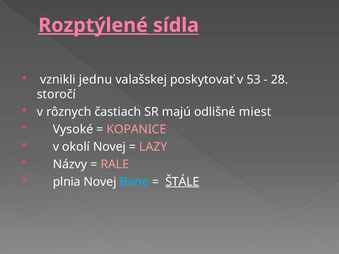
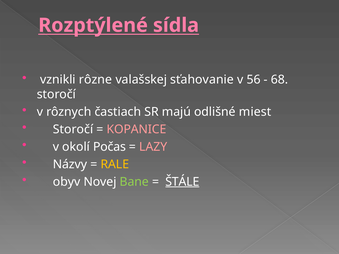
Rozptýlené underline: present -> none
jednu: jednu -> rôzne
poskytovať: poskytovať -> sťahovanie
53: 53 -> 56
28: 28 -> 68
Vysoké at (73, 129): Vysoké -> Storočí
okolí Novej: Novej -> Počas
RALE colour: pink -> yellow
plnia: plnia -> obyv
Bane colour: light blue -> light green
